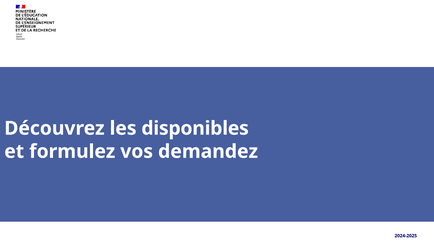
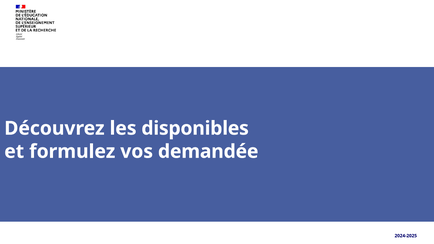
demandez: demandez -> demandée
